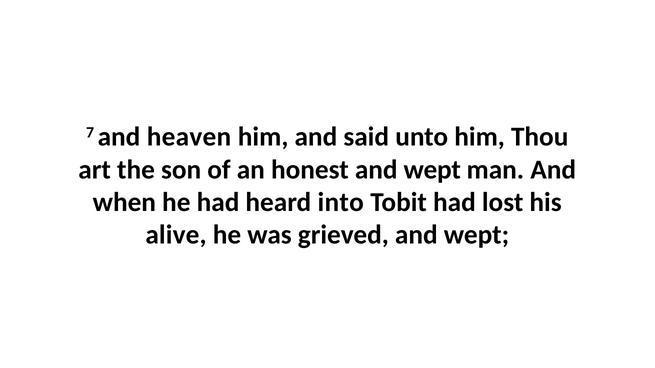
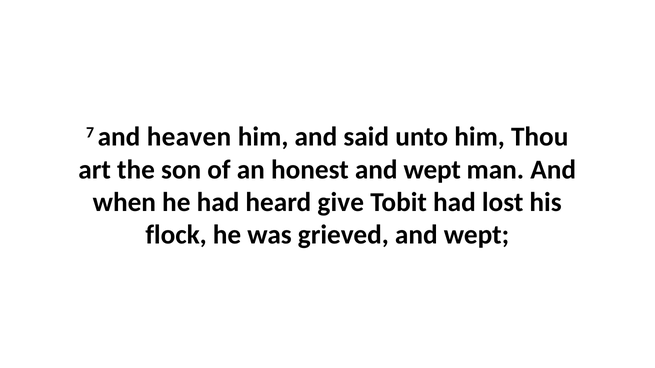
into: into -> give
alive: alive -> flock
